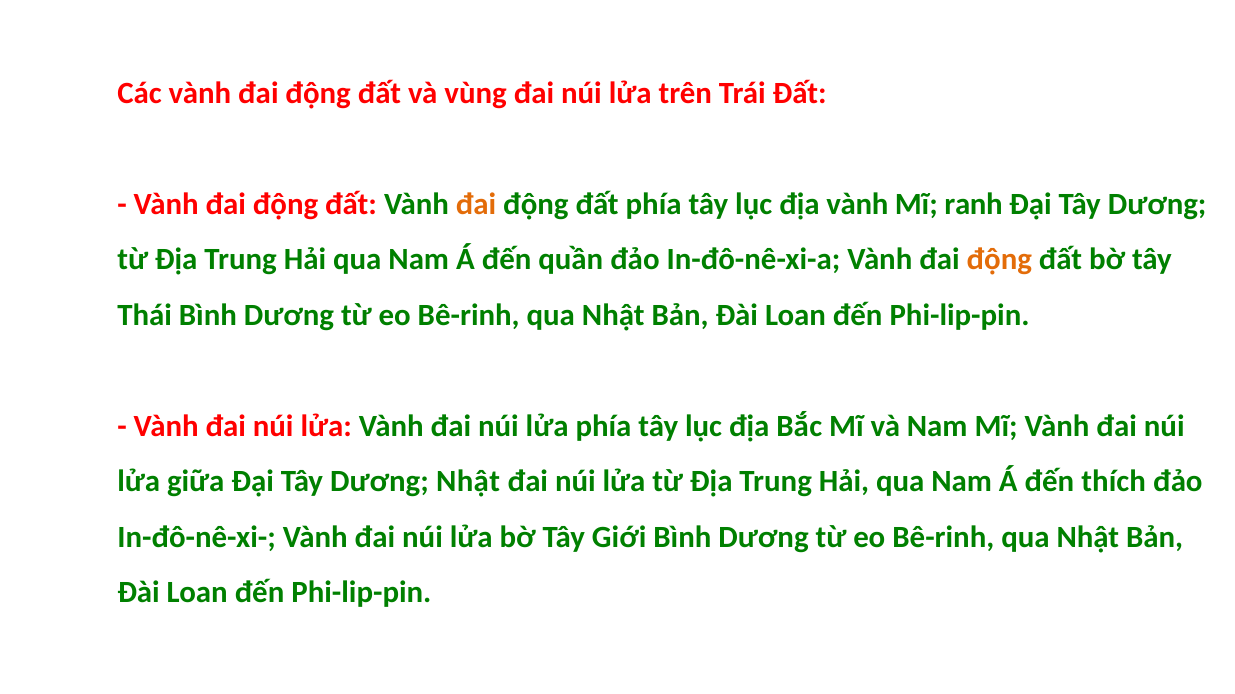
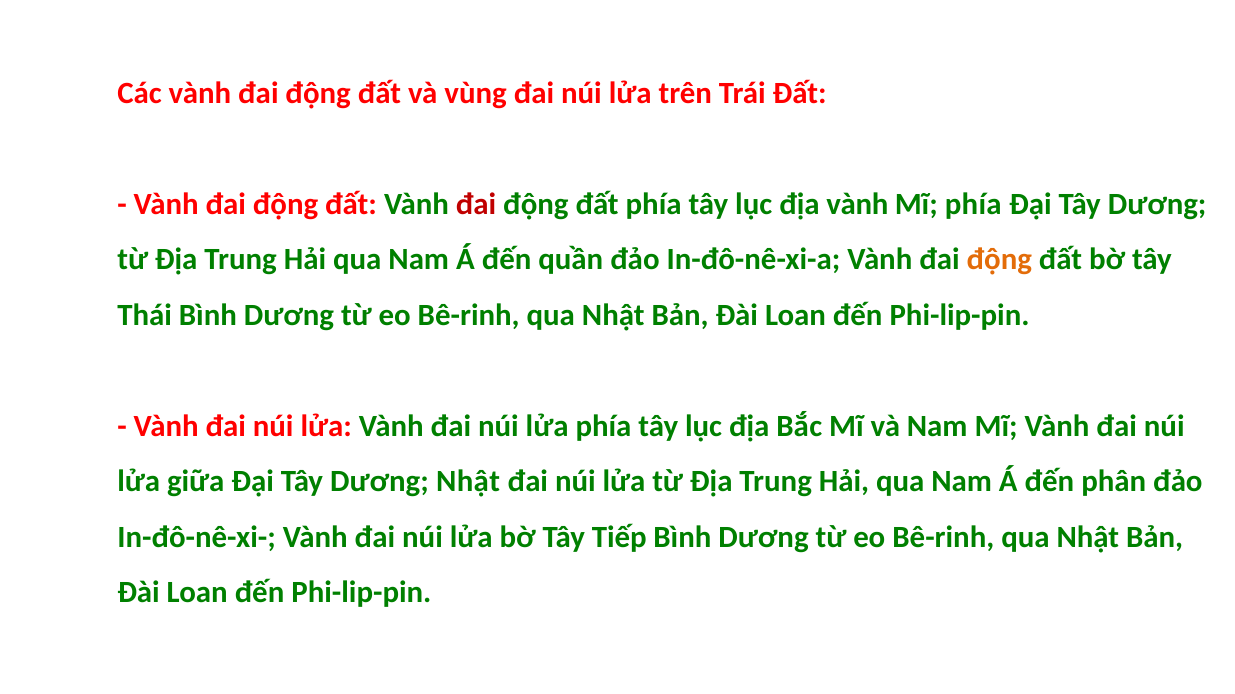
đai at (476, 204) colour: orange -> red
Mĩ ranh: ranh -> phía
thích: thích -> phân
Giới: Giới -> Tiếp
